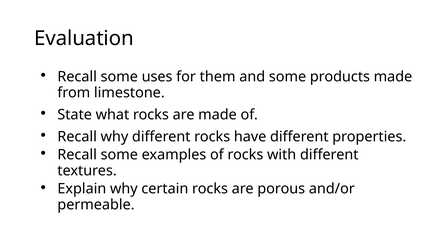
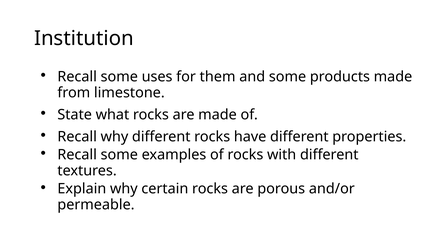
Evaluation at (84, 38): Evaluation -> Institution
